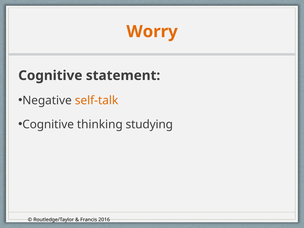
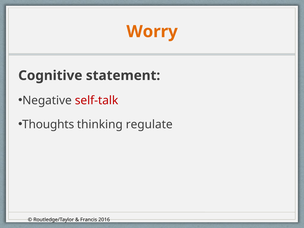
self-talk colour: orange -> red
Cognitive at (48, 124): Cognitive -> Thoughts
studying: studying -> regulate
